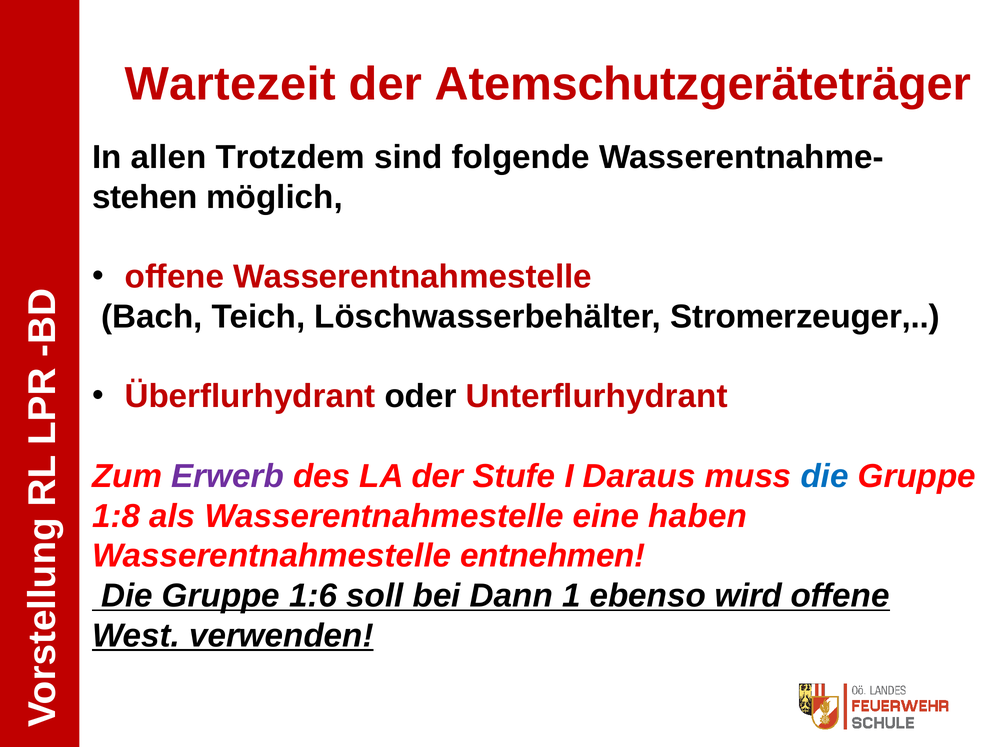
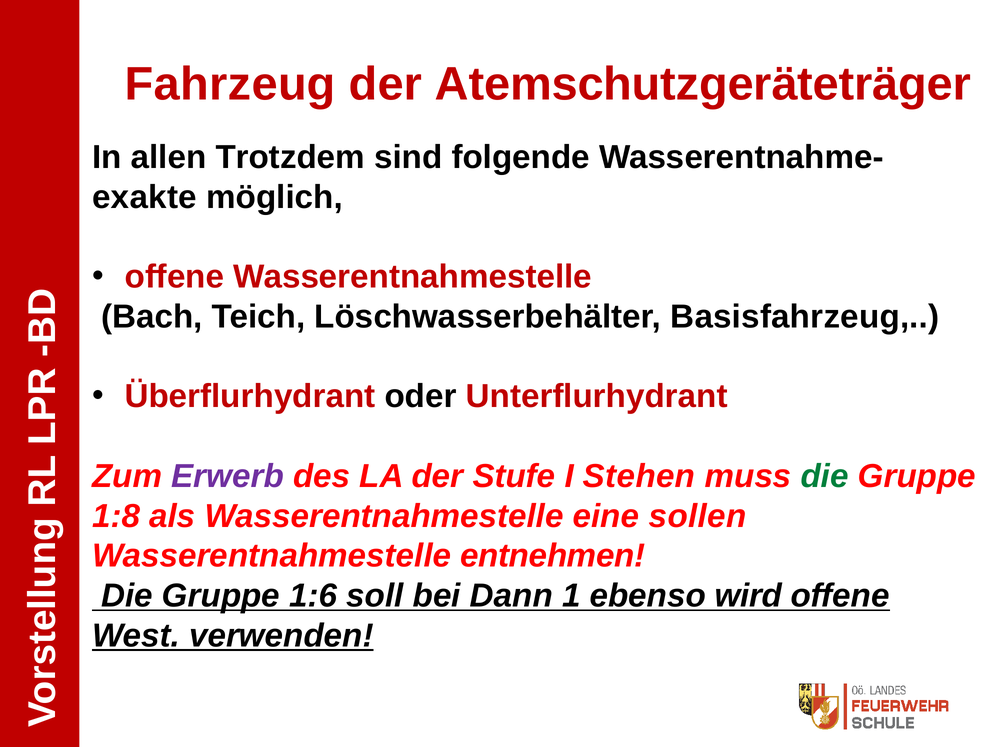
Wartezeit: Wartezeit -> Fahrzeug
stehen: stehen -> exakte
Stromerzeuger: Stromerzeuger -> Basisfahrzeug
Daraus: Daraus -> Stehen
die at (825, 476) colour: blue -> green
haben: haben -> sollen
